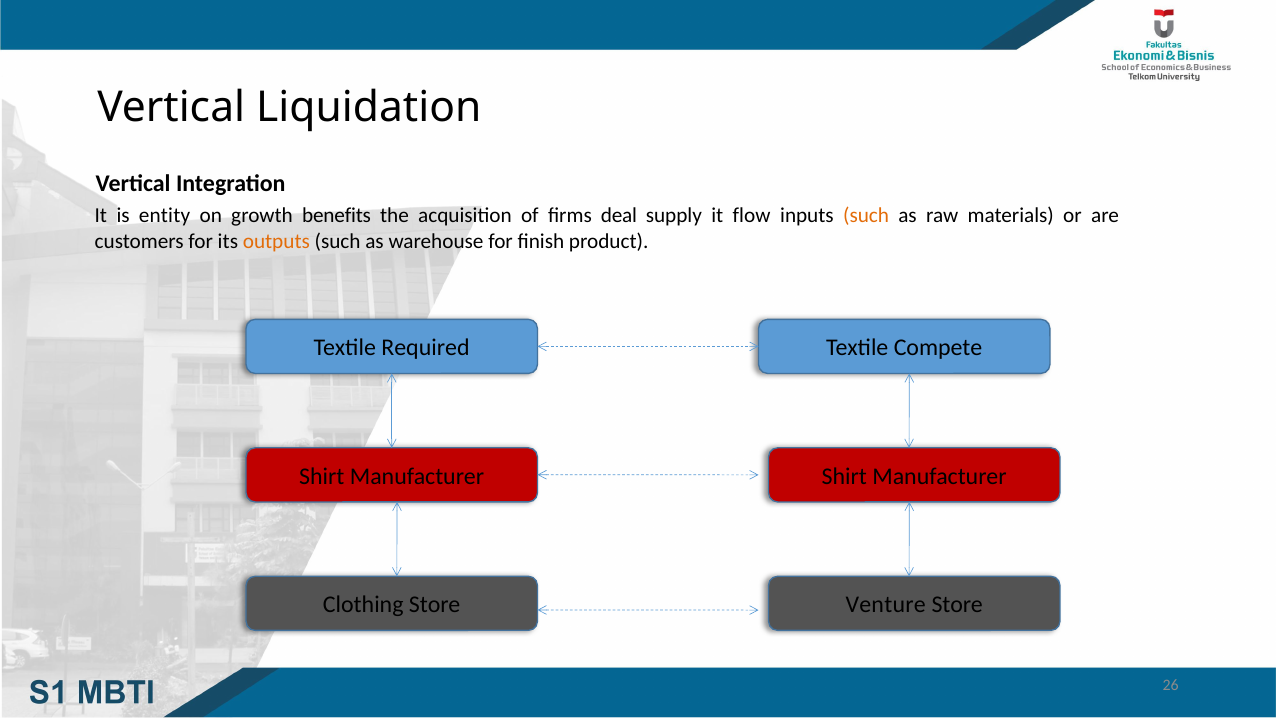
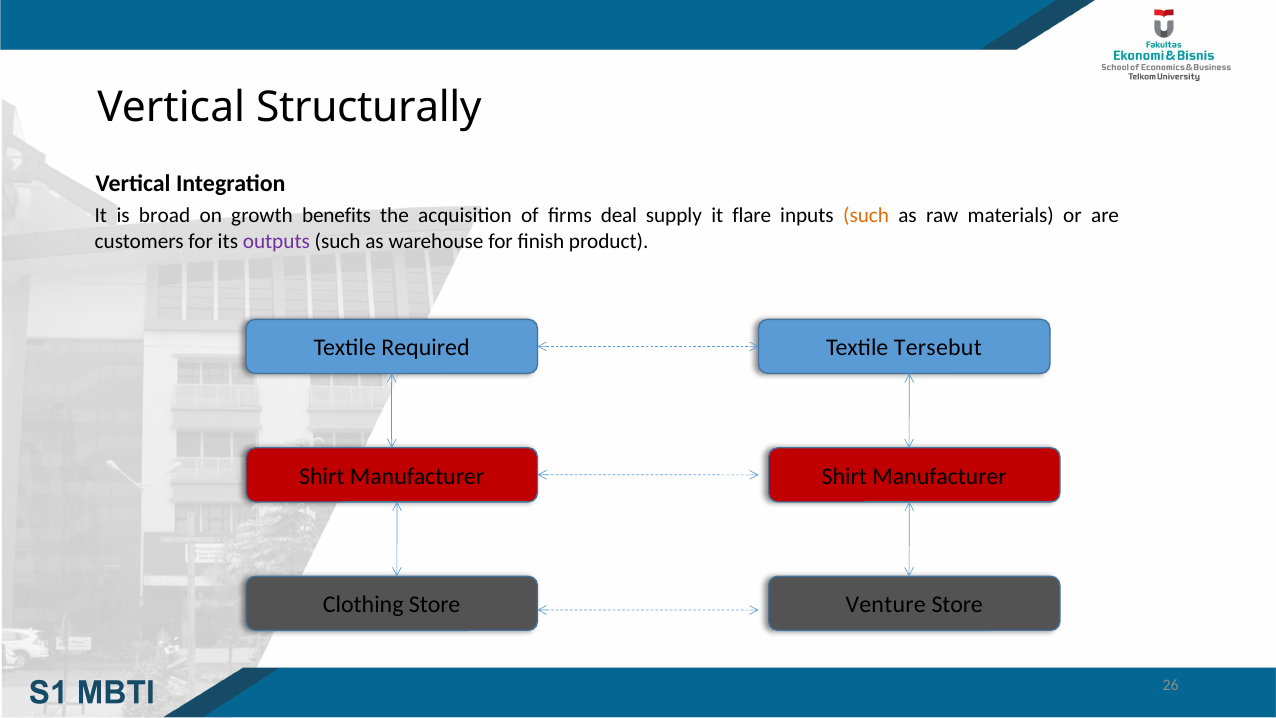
Liquidation: Liquidation -> Structurally
entity: entity -> broad
flow: flow -> flare
outputs colour: orange -> purple
Compete: Compete -> Tersebut
